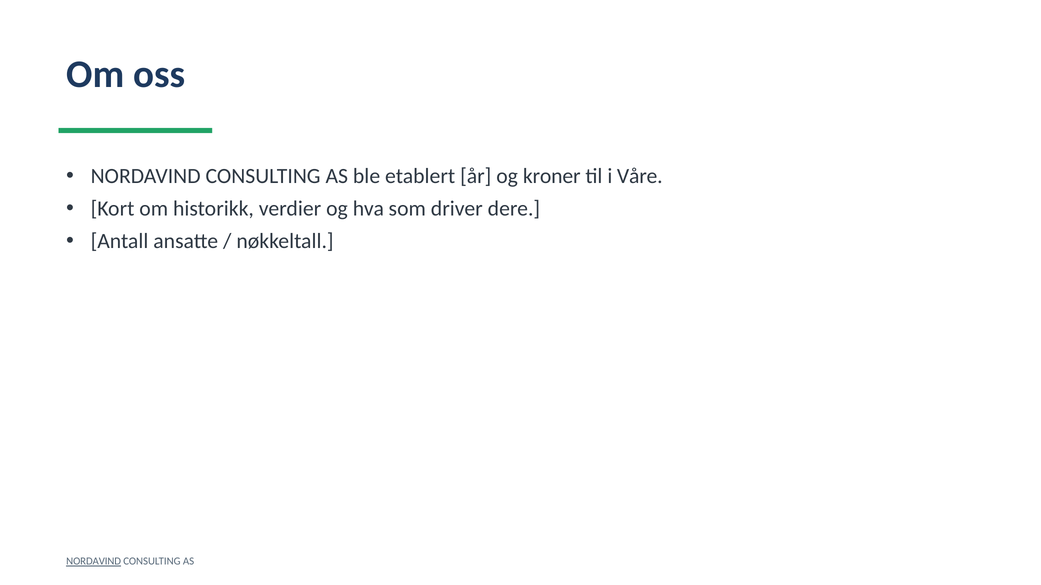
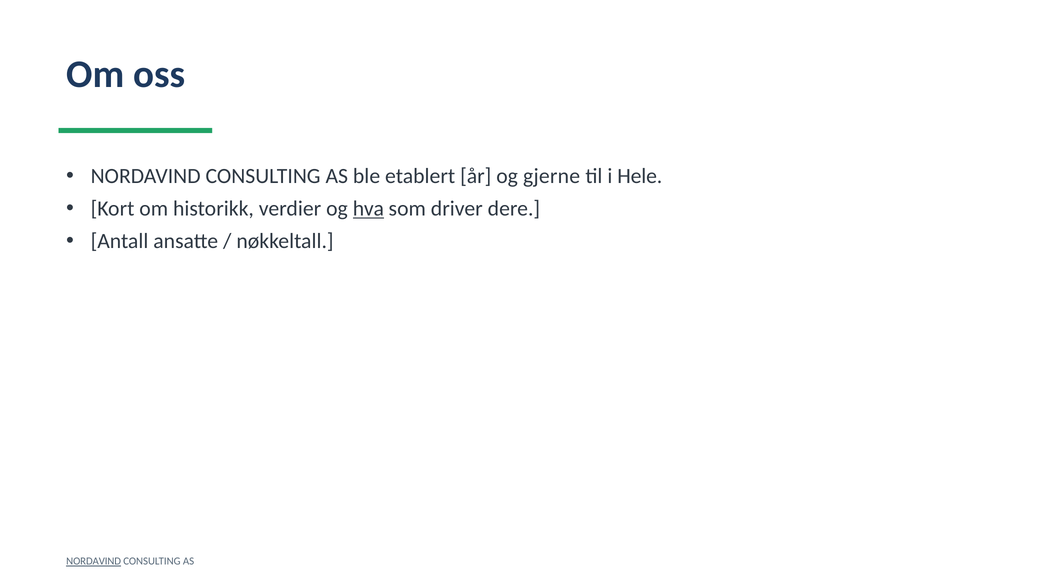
kroner: kroner -> gjerne
Våre: Våre -> Hele
hva underline: none -> present
